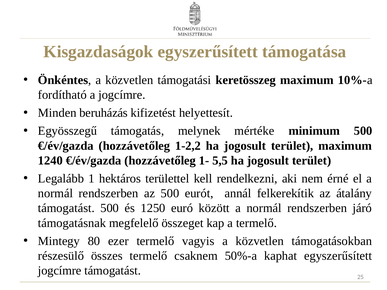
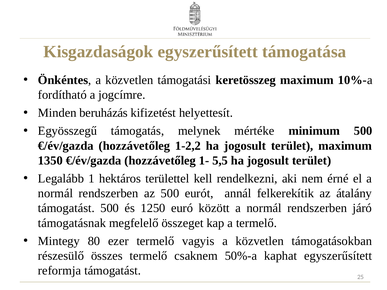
1240: 1240 -> 1350
jogcímre at (60, 271): jogcímre -> reformja
